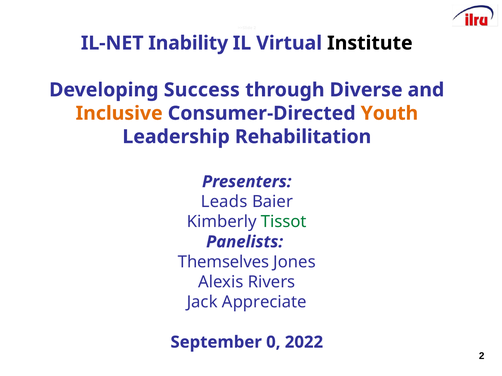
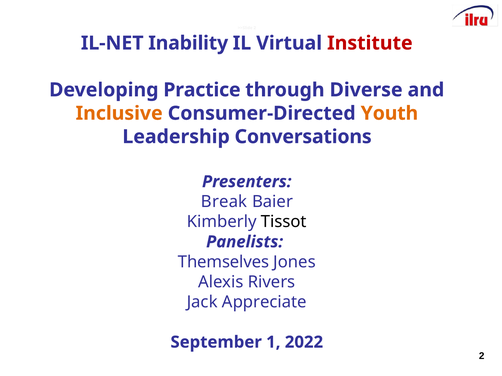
Institute colour: black -> red
Success: Success -> Practice
Rehabilitation: Rehabilitation -> Conversations
Leads: Leads -> Break
Tissot colour: green -> black
0: 0 -> 1
